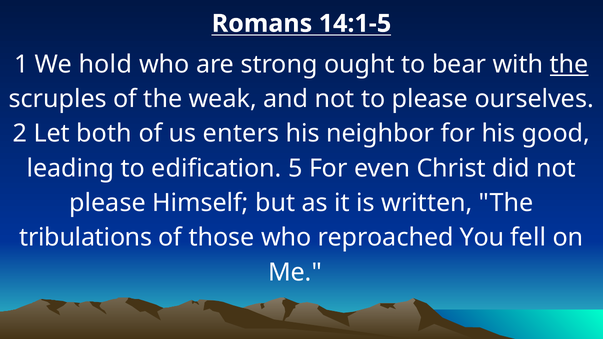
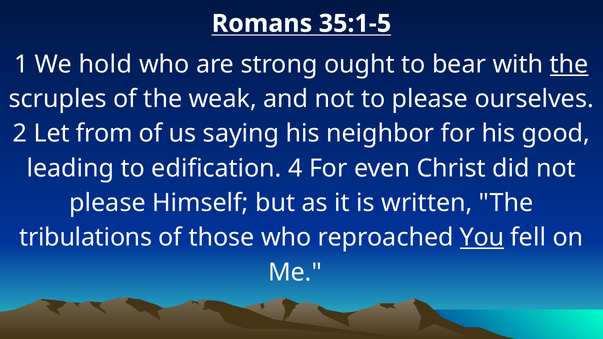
14:1-5: 14:1-5 -> 35:1-5
both: both -> from
enters: enters -> saying
5: 5 -> 4
You underline: none -> present
